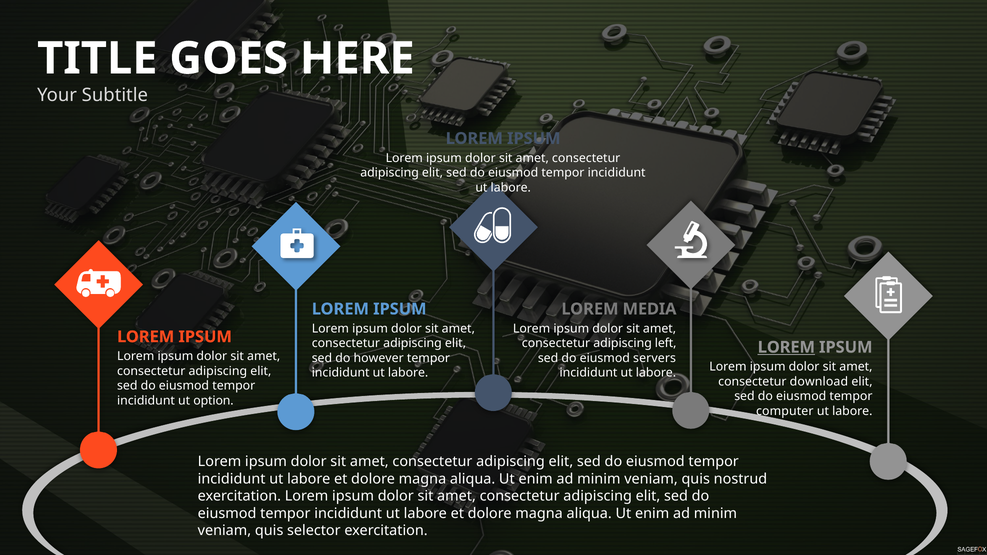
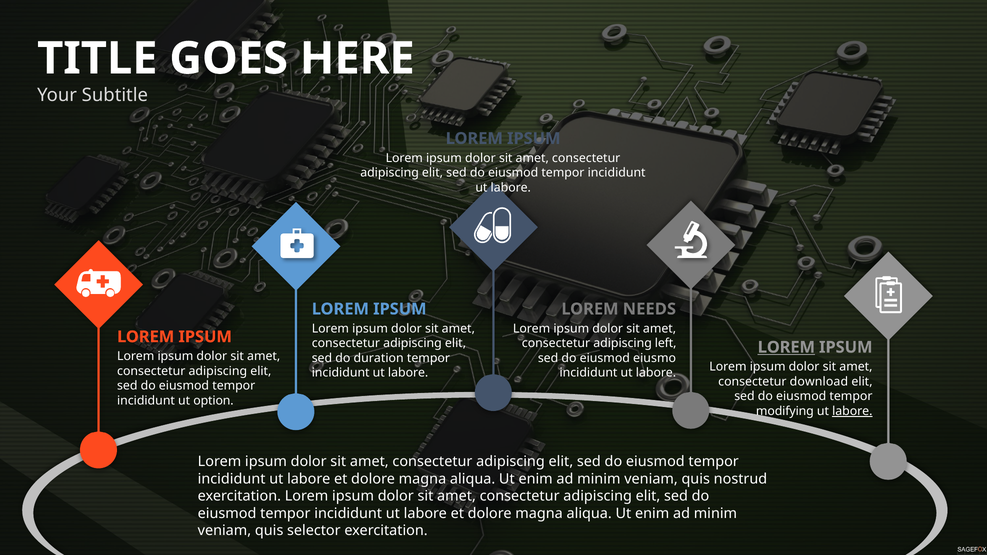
MEDIA: MEDIA -> NEEDS
however: however -> duration
servers: servers -> eiusmo
computer: computer -> modifying
labore at (852, 411) underline: none -> present
